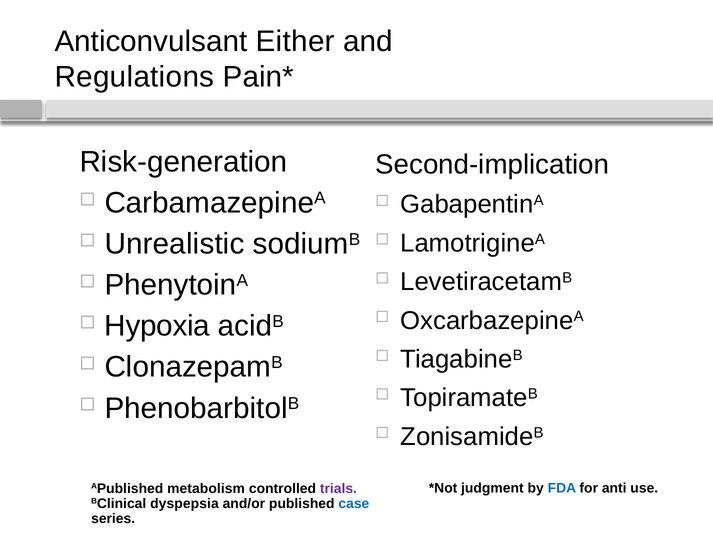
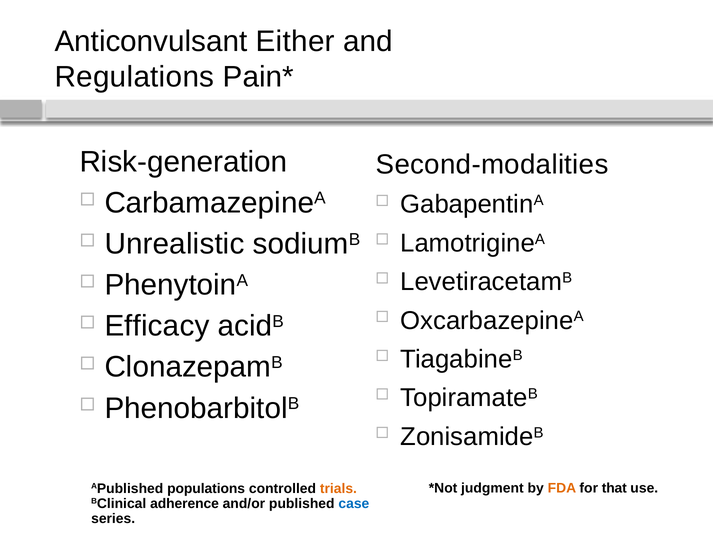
Second-implication: Second-implication -> Second-modalities
Hypoxia: Hypoxia -> Efficacy
FDA colour: blue -> orange
anti: anti -> that
metabolism: metabolism -> populations
trials colour: purple -> orange
dyspepsia: dyspepsia -> adherence
